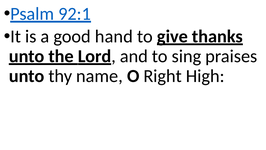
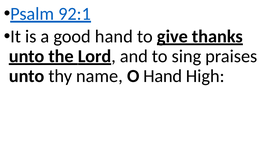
O Right: Right -> Hand
